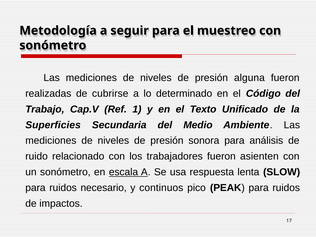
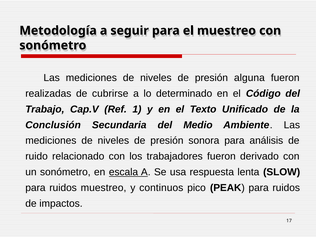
Superficies: Superficies -> Conclusión
asienten: asienten -> derivado
ruidos necesario: necesario -> muestreo
